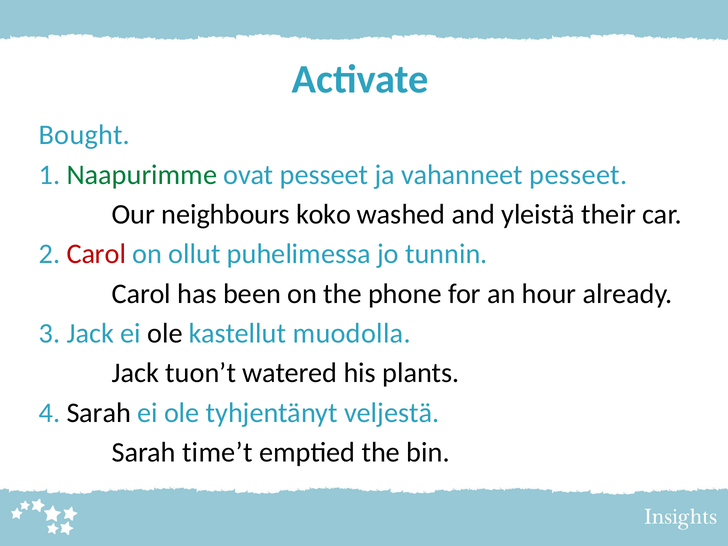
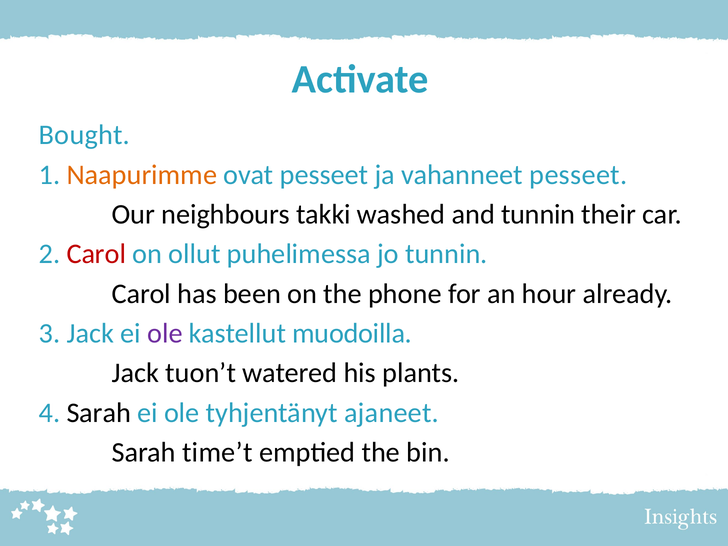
Naapurimme colour: green -> orange
koko: koko -> takki
and yleistä: yleistä -> tunnin
ole at (165, 333) colour: black -> purple
muodolla: muodolla -> muodoilla
veljestä: veljestä -> ajaneet
